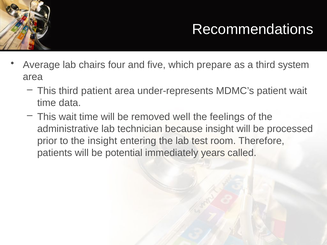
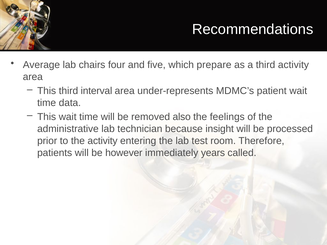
third system: system -> activity
third patient: patient -> interval
well: well -> also
the insight: insight -> activity
potential: potential -> however
